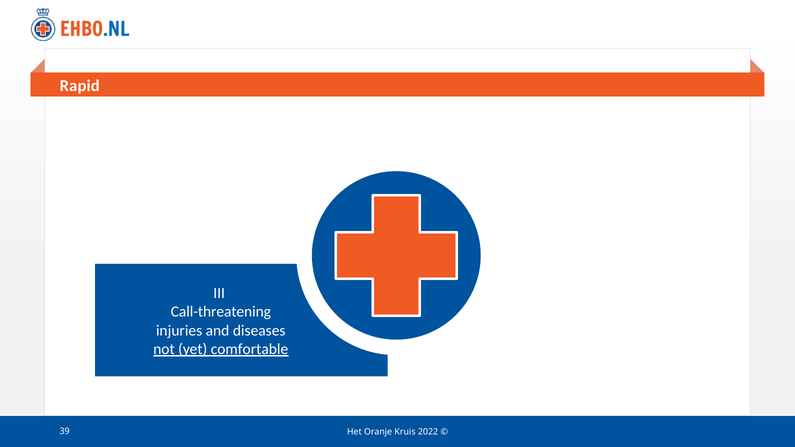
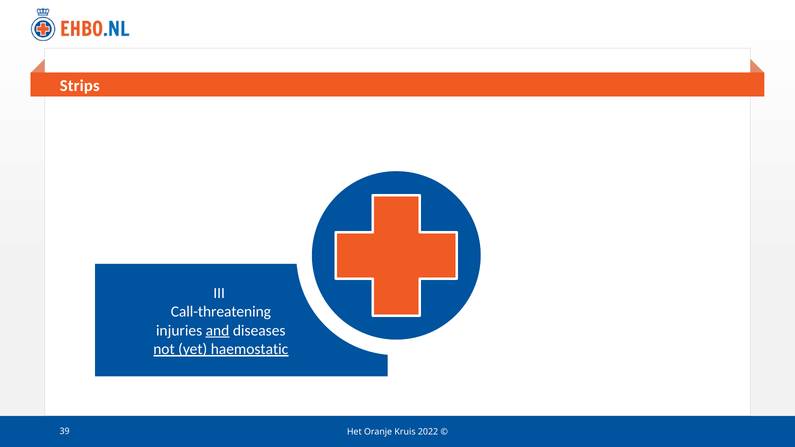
Rapid: Rapid -> Strips
and underline: none -> present
comfortable: comfortable -> haemostatic
